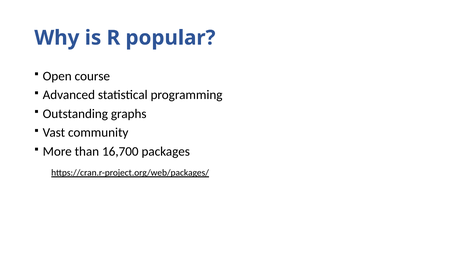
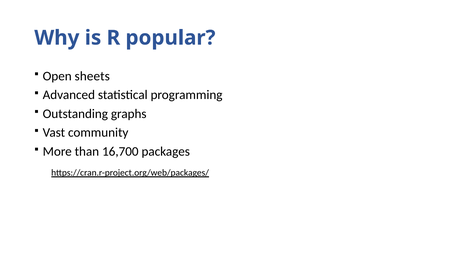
course: course -> sheets
